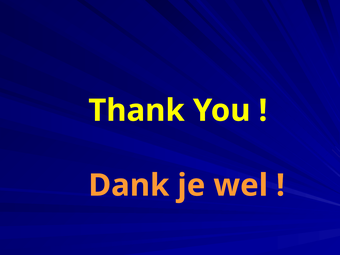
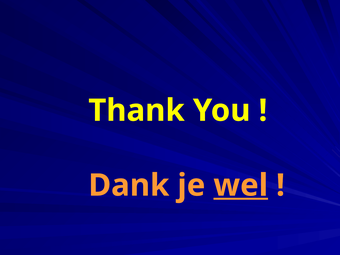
wel underline: none -> present
